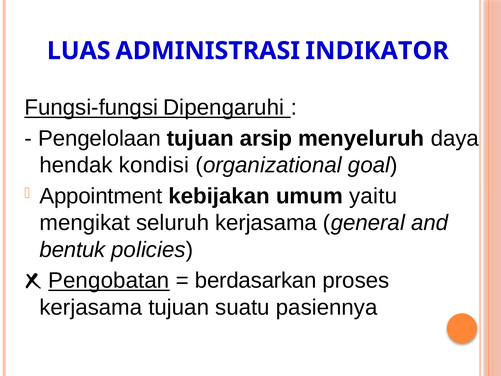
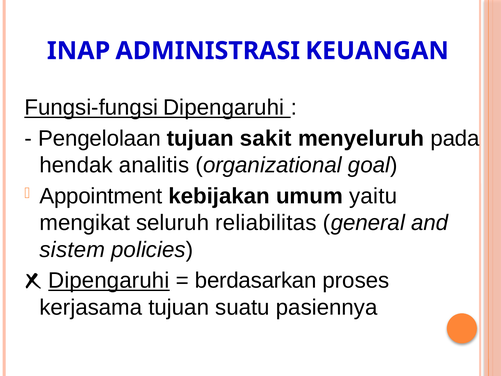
LUAS: LUAS -> INAP
INDIKATOR: INDIKATOR -> KEUANGAN
arsip: arsip -> sakit
daya: daya -> pada
kondisi: kondisi -> analitis
seluruh kerjasama: kerjasama -> reliabilitas
bentuk: bentuk -> sistem
Pengobatan at (109, 280): Pengobatan -> Dipengaruhi
